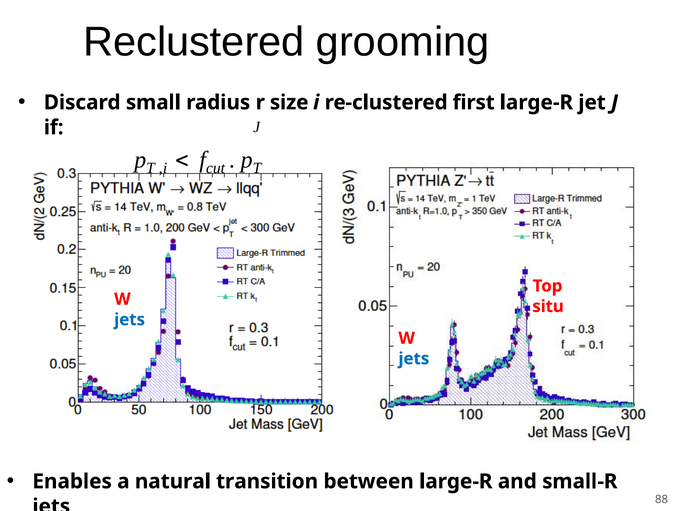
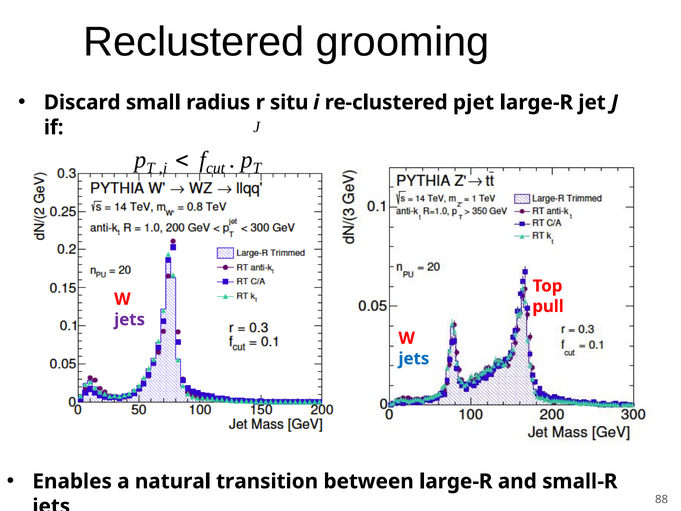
size: size -> situ
first: first -> pjet
situ: situ -> pull
jets at (130, 319) colour: blue -> purple
